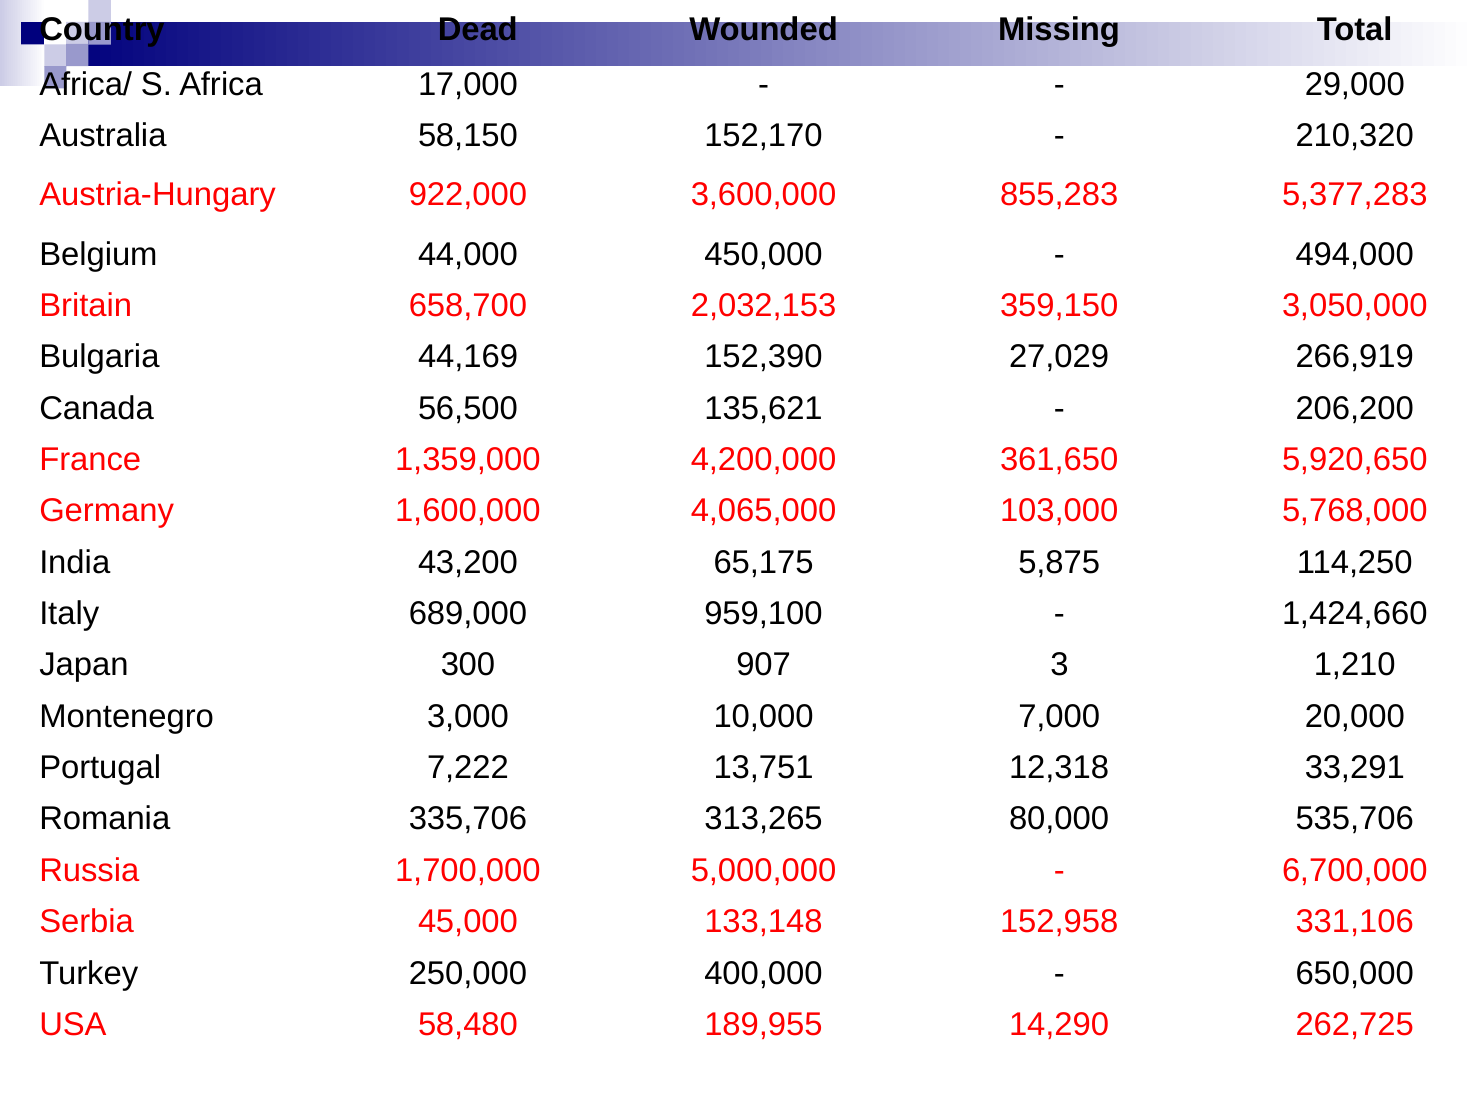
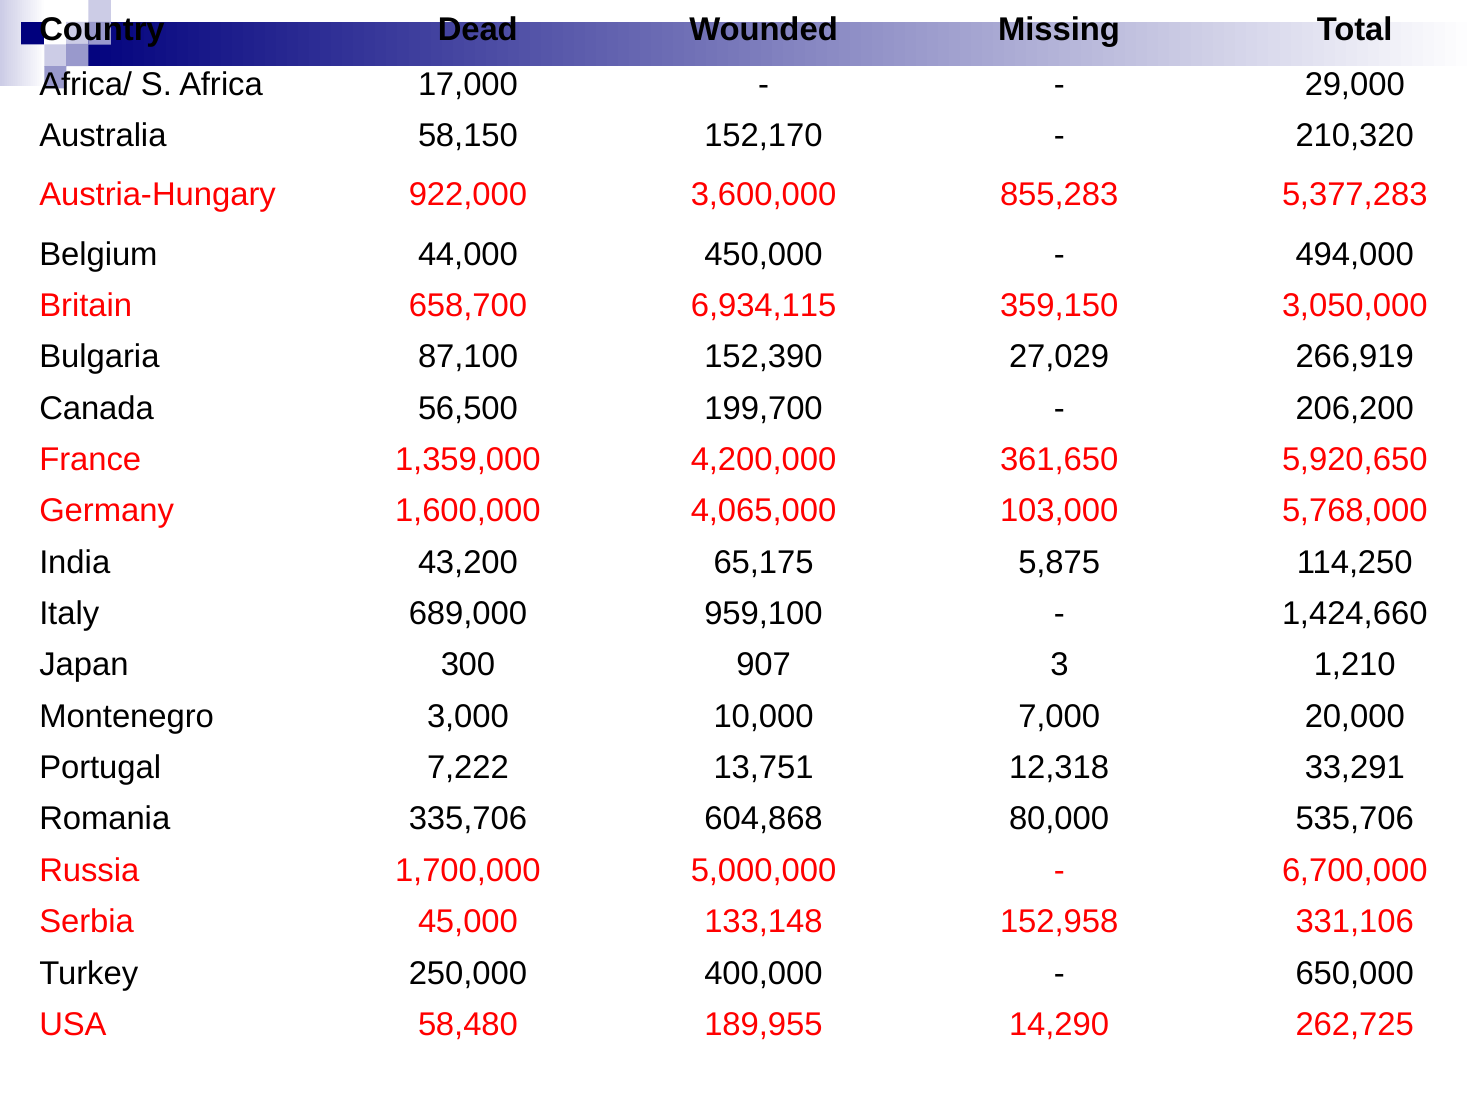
2,032,153: 2,032,153 -> 6,934,115
44,169: 44,169 -> 87,100
135,621: 135,621 -> 199,700
313,265: 313,265 -> 604,868
